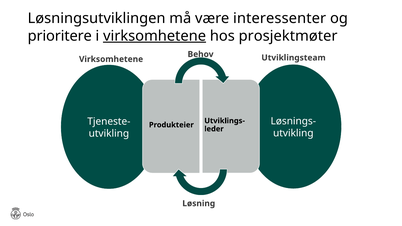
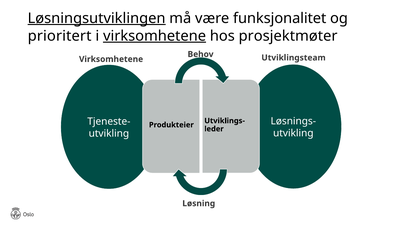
Løsningsutviklingen underline: none -> present
interessenter: interessenter -> funksjonalitet
prioritere: prioritere -> prioritert
